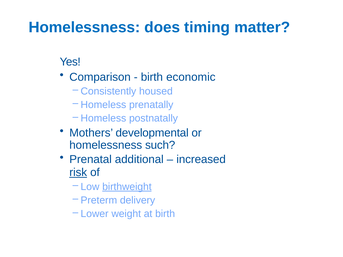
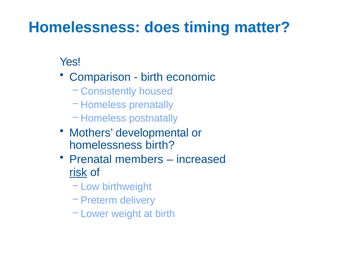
homelessness such: such -> birth
additional: additional -> members
birthweight underline: present -> none
